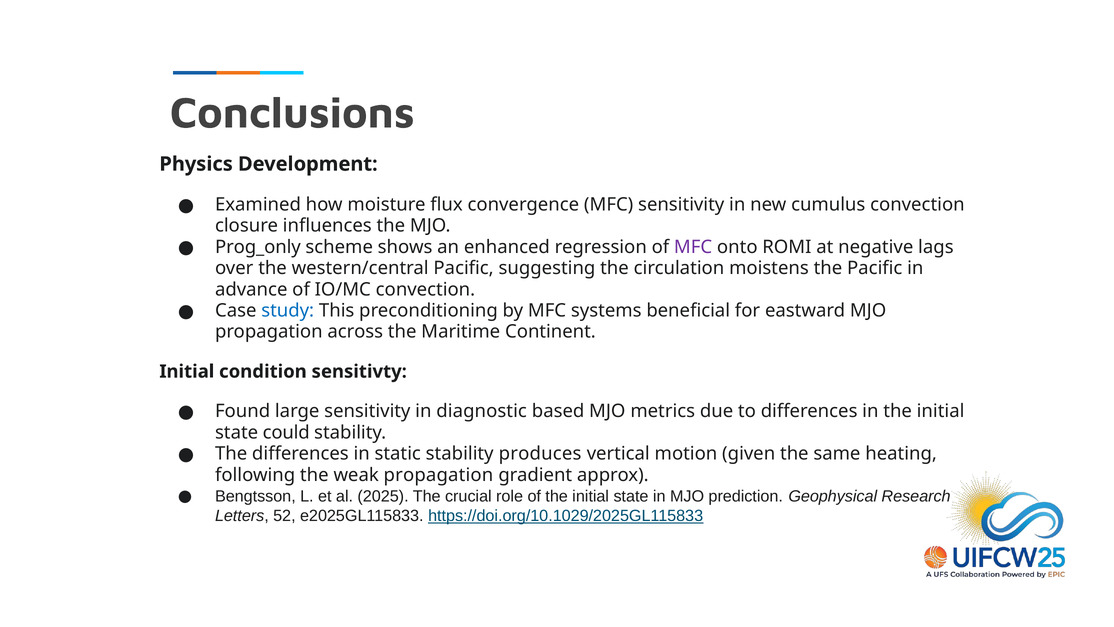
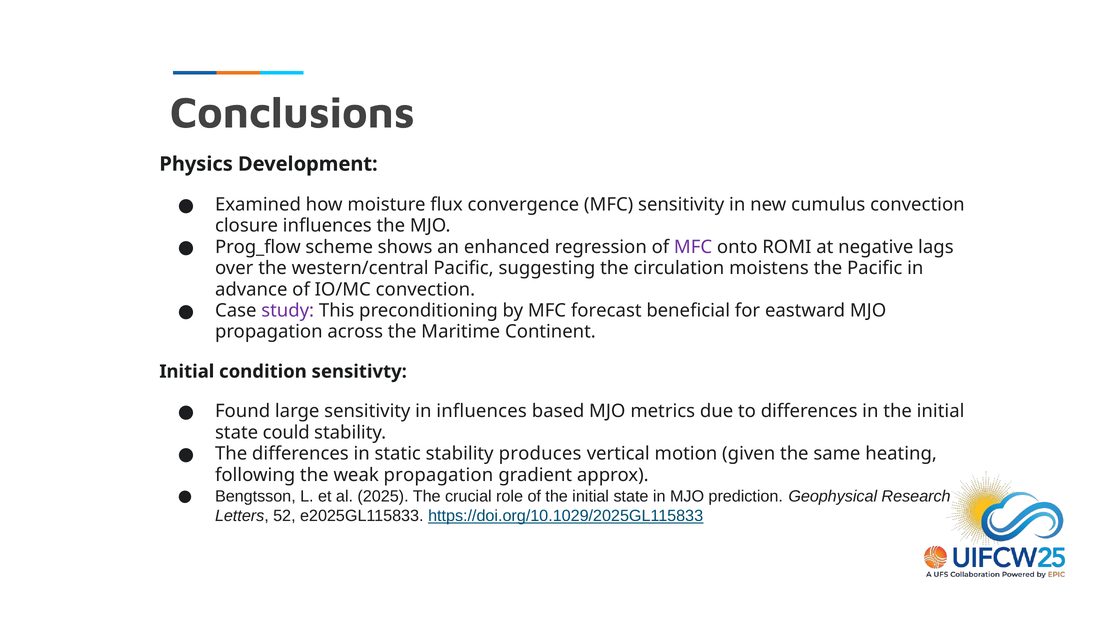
Prog_only: Prog_only -> Prog_flow
study colour: blue -> purple
systems: systems -> forecast
in diagnostic: diagnostic -> influences
